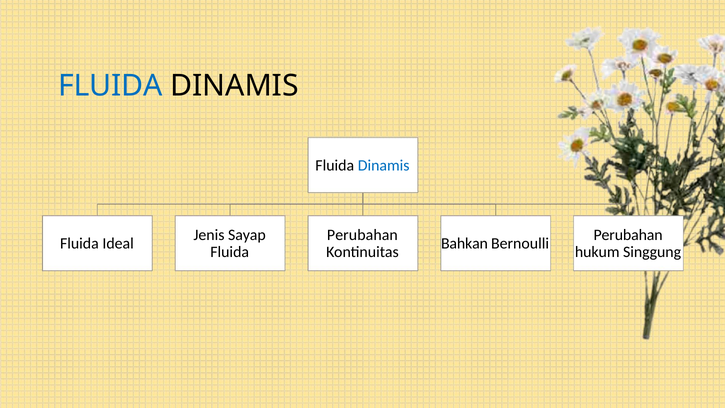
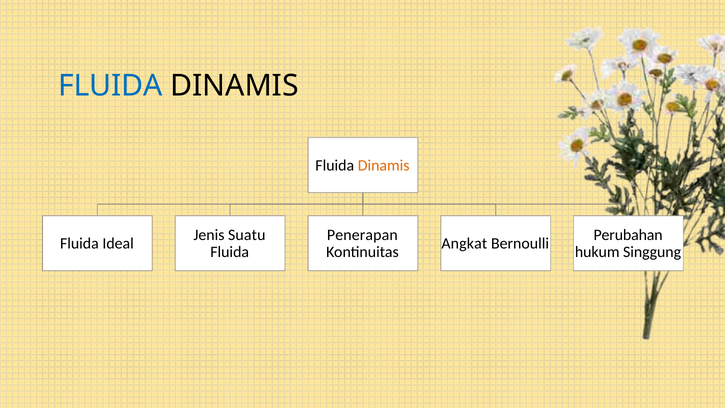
Dinamis at (384, 165) colour: blue -> orange
Sayap: Sayap -> Suatu
Perubahan at (362, 235): Perubahan -> Penerapan
Bahkan: Bahkan -> Angkat
